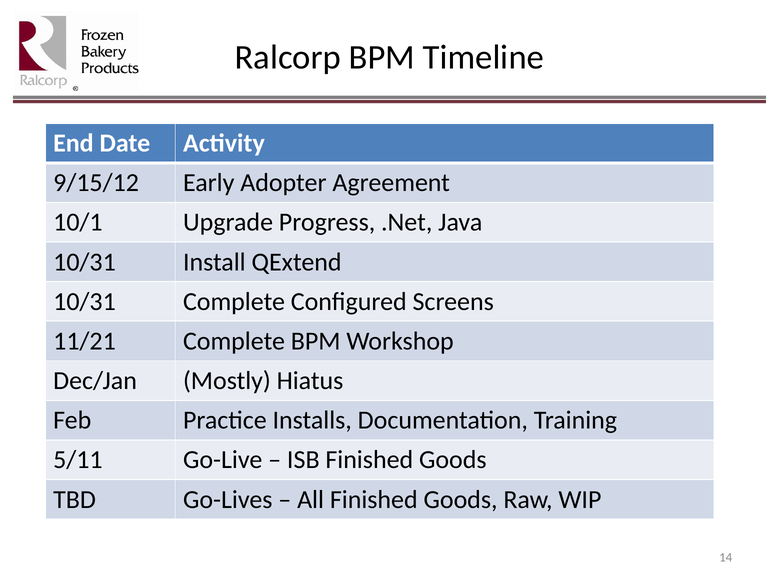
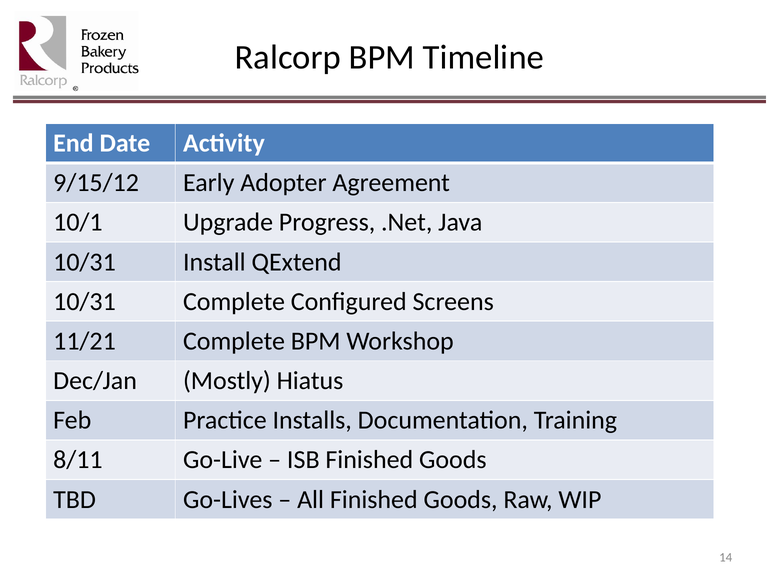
5/11: 5/11 -> 8/11
